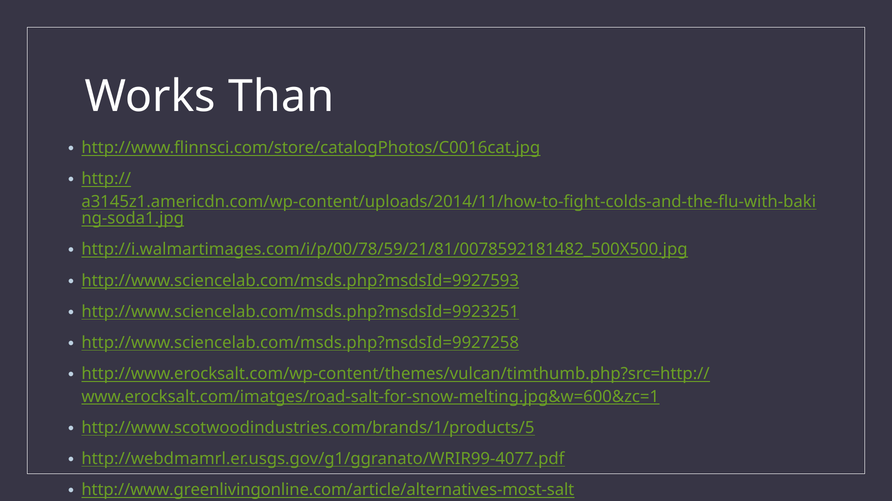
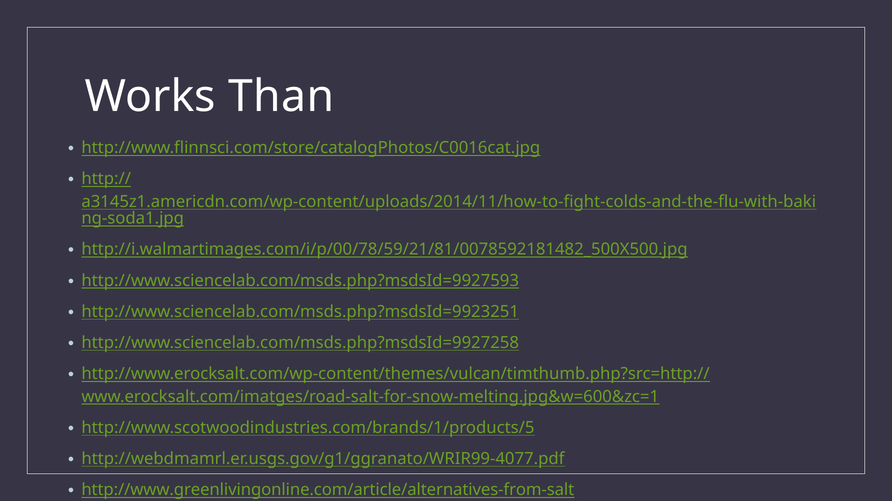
http://www.greenlivingonline.com/article/alternatives-most-salt: http://www.greenlivingonline.com/article/alternatives-most-salt -> http://www.greenlivingonline.com/article/alternatives-from-salt
